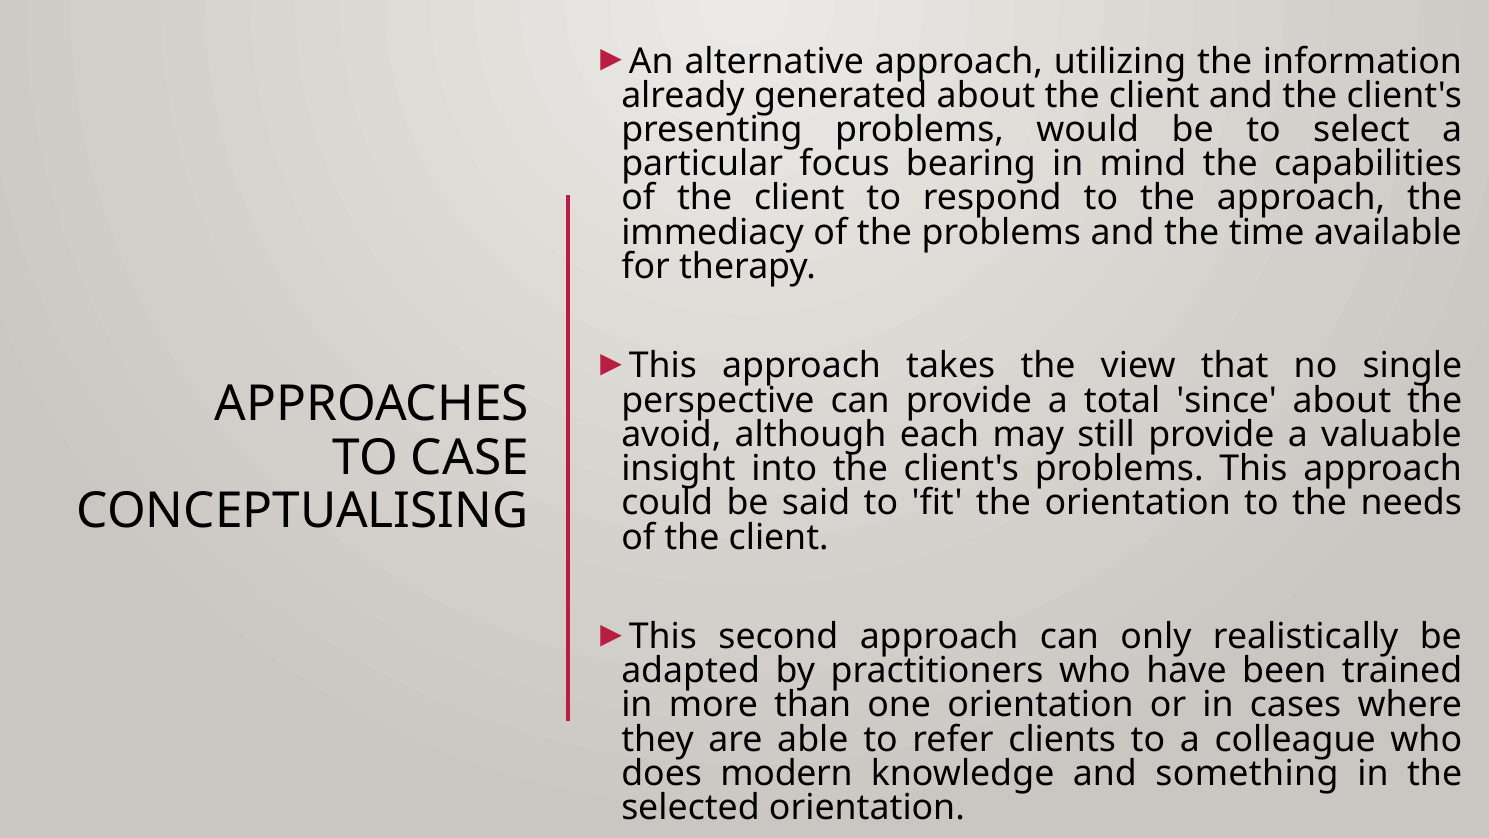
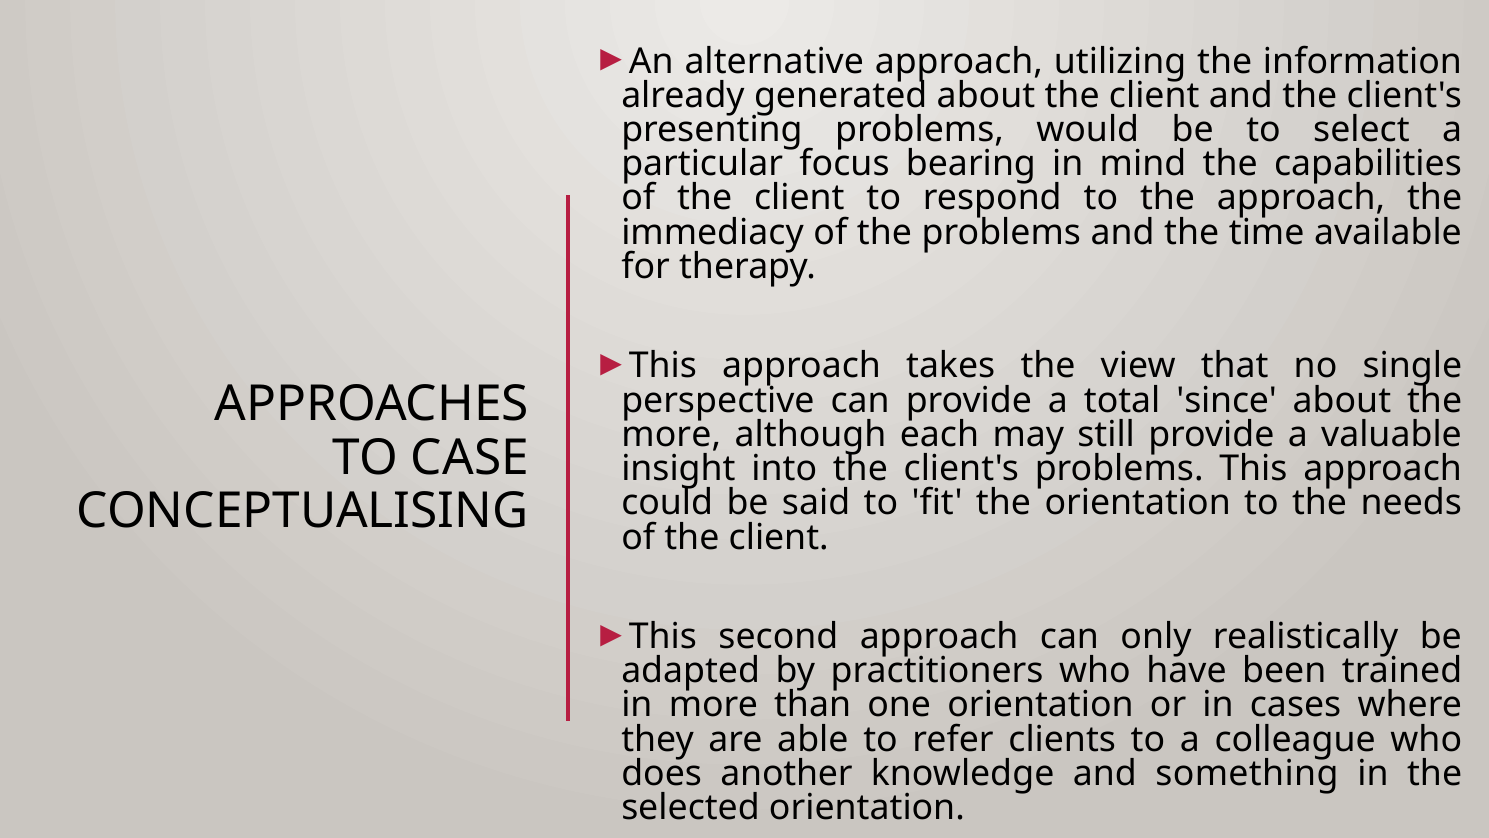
avoid at (671, 434): avoid -> more
modern: modern -> another
